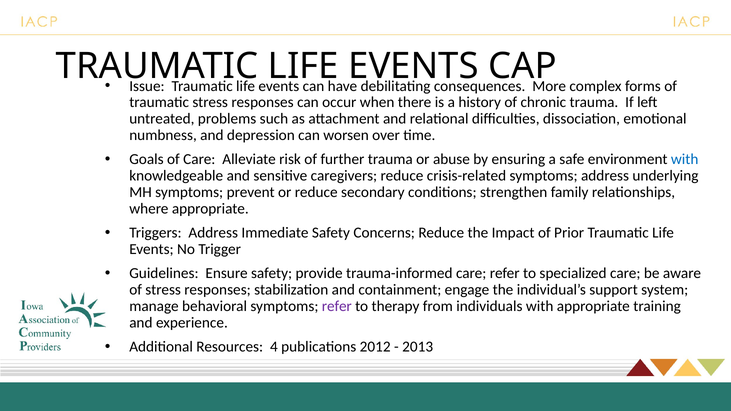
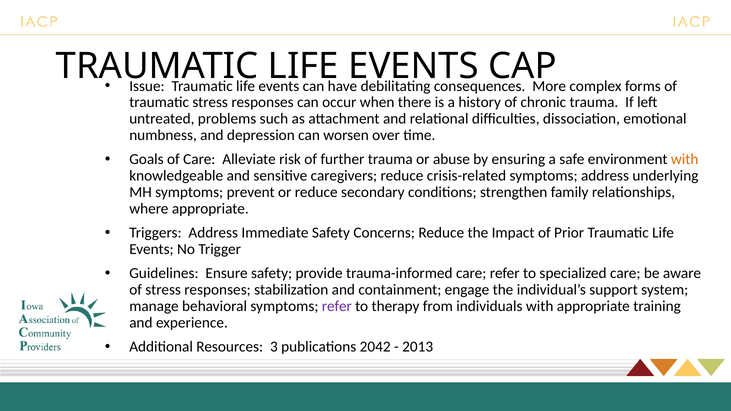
with at (685, 159) colour: blue -> orange
4: 4 -> 3
2012: 2012 -> 2042
